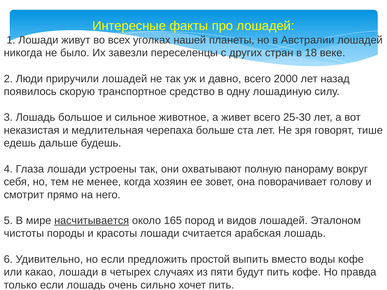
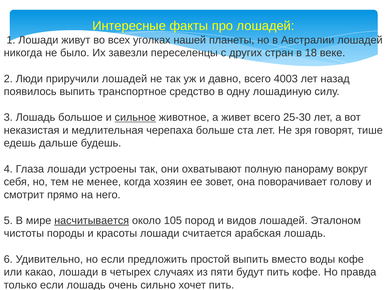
2000: 2000 -> 4003
появилось скорую: скорую -> выпить
сильное underline: none -> present
165: 165 -> 105
